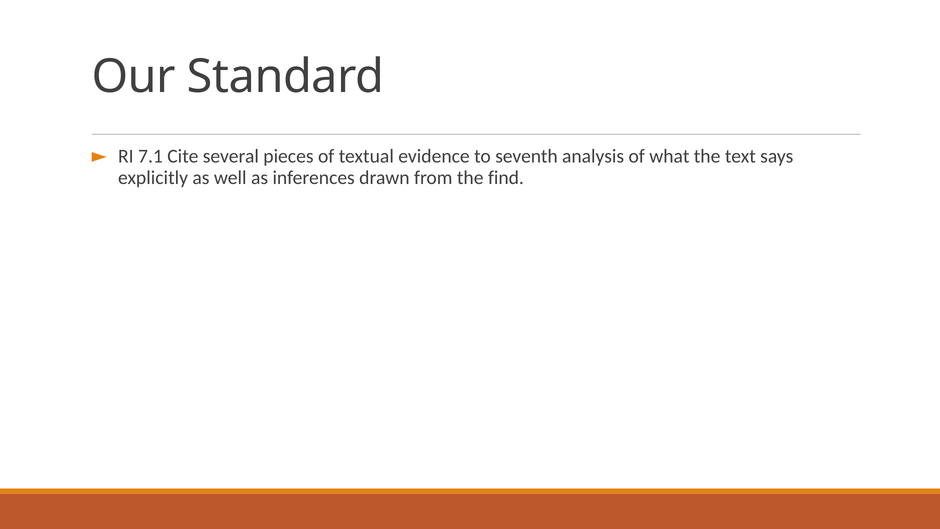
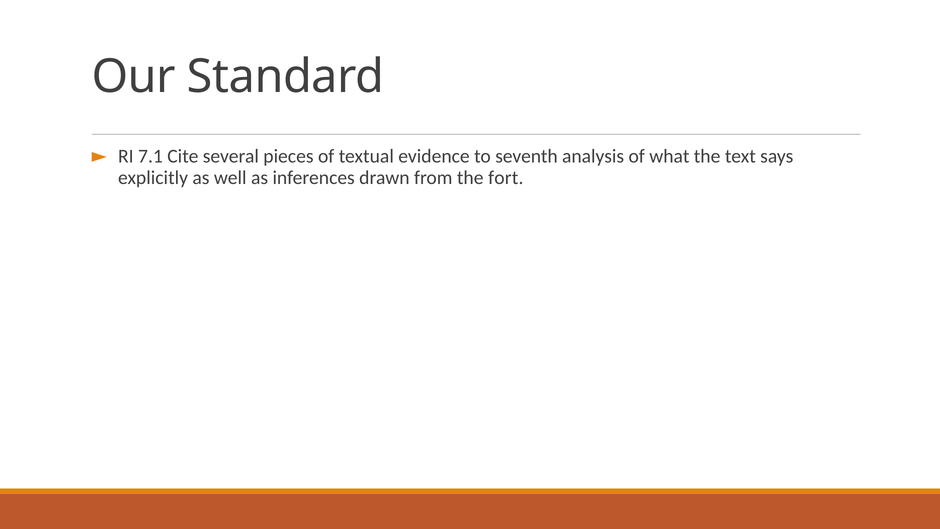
find: find -> fort
